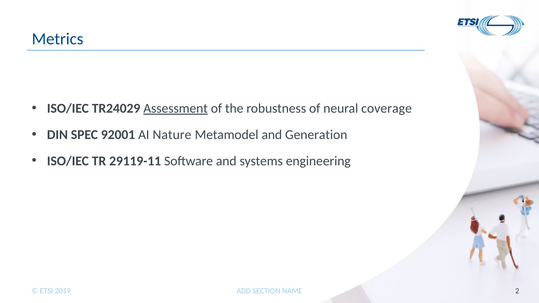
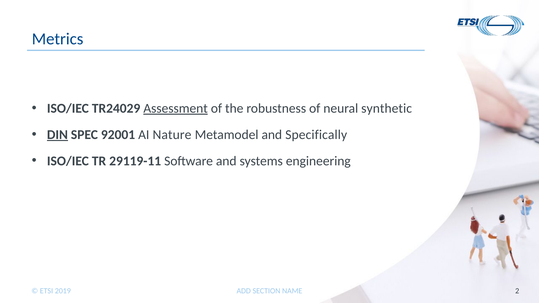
coverage: coverage -> synthetic
DIN underline: none -> present
Generation: Generation -> Specifically
